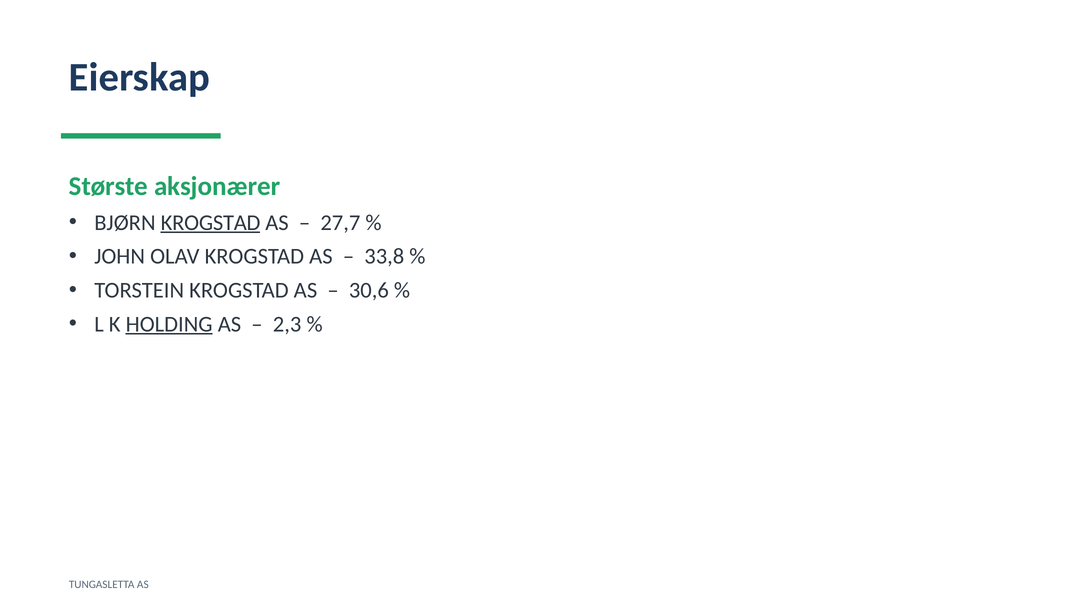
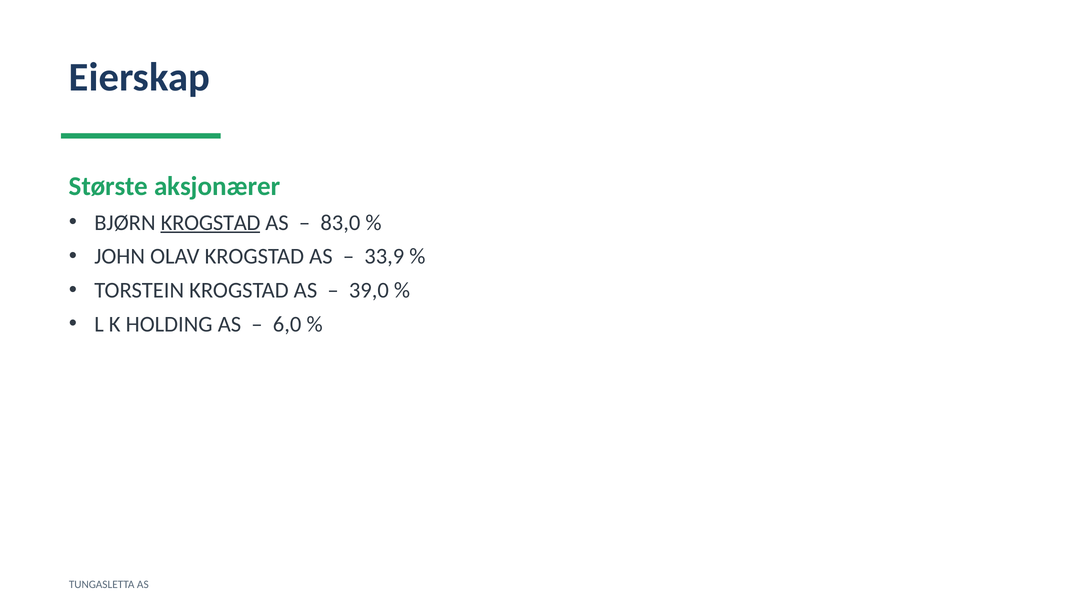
27,7: 27,7 -> 83,0
33,8: 33,8 -> 33,9
30,6: 30,6 -> 39,0
HOLDING underline: present -> none
2,3: 2,3 -> 6,0
